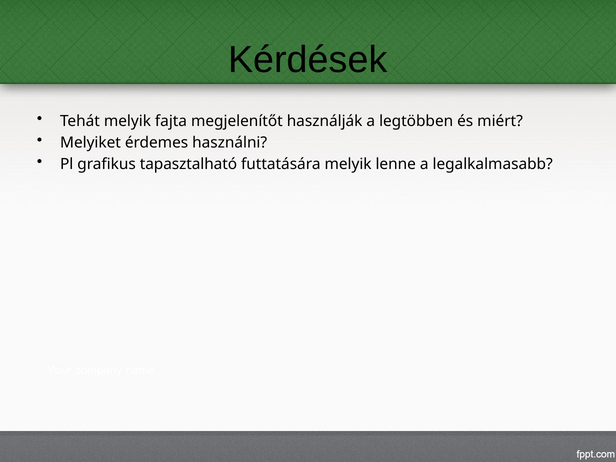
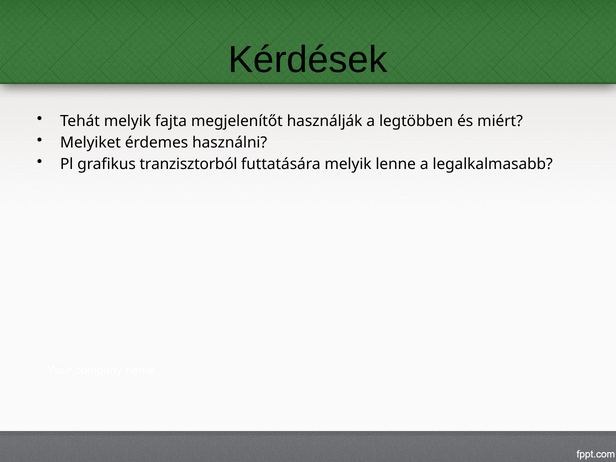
tapasztalható: tapasztalható -> tranzisztorból
